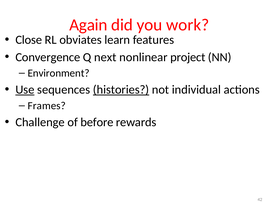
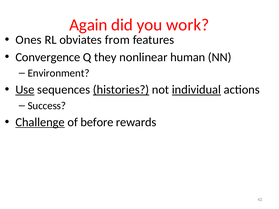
Close: Close -> Ones
learn: learn -> from
next: next -> they
project: project -> human
individual underline: none -> present
Frames: Frames -> Success
Challenge underline: none -> present
